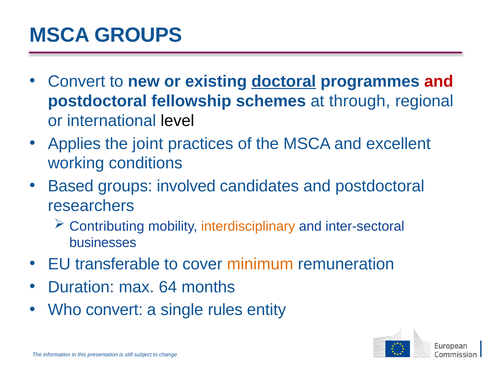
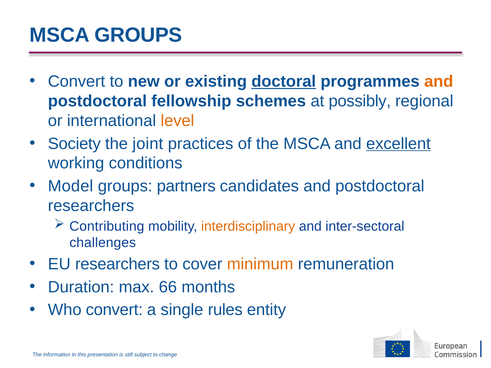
and at (439, 82) colour: red -> orange
through: through -> possibly
level colour: black -> orange
Applies: Applies -> Society
excellent underline: none -> present
Based: Based -> Model
involved: involved -> partners
businesses: businesses -> challenges
EU transferable: transferable -> researchers
64: 64 -> 66
